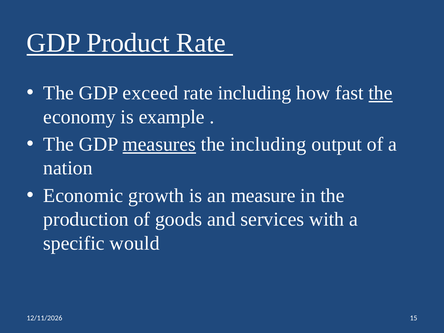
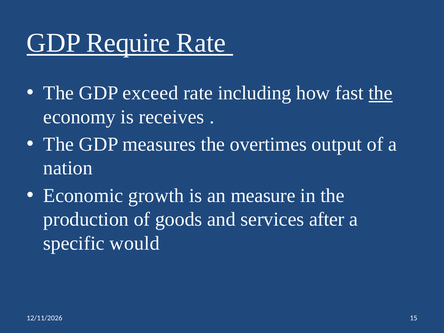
Product: Product -> Require
example: example -> receives
measures underline: present -> none
the including: including -> overtimes
with: with -> after
